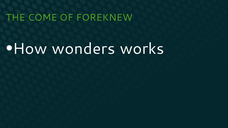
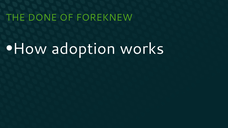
COME: COME -> DONE
wonders: wonders -> adoption
